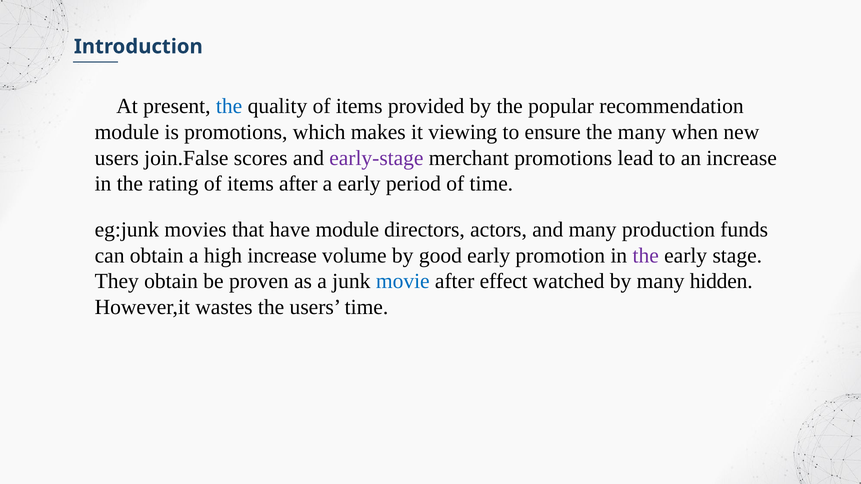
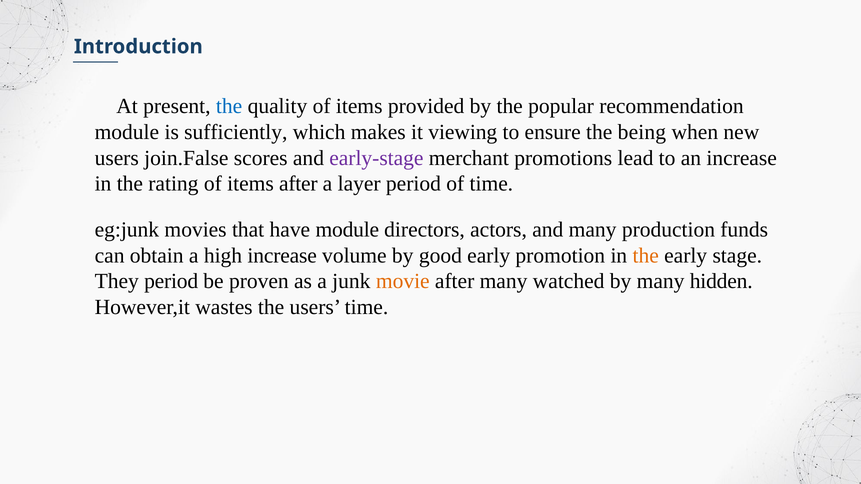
is promotions: promotions -> sufficiently
the many: many -> being
a early: early -> layer
the at (646, 256) colour: purple -> orange
They obtain: obtain -> period
movie colour: blue -> orange
after effect: effect -> many
